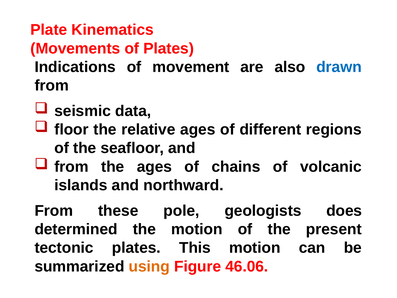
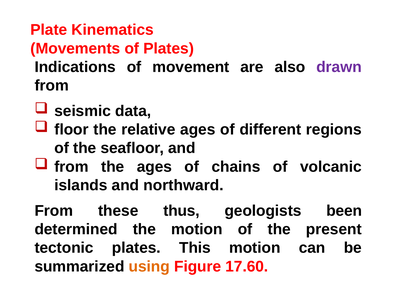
drawn colour: blue -> purple
pole: pole -> thus
does: does -> been
46.06: 46.06 -> 17.60
